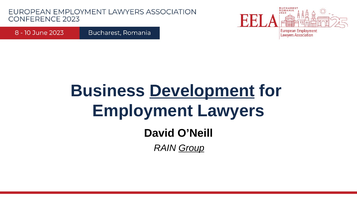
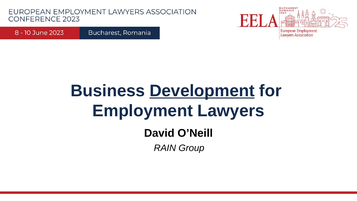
Group underline: present -> none
